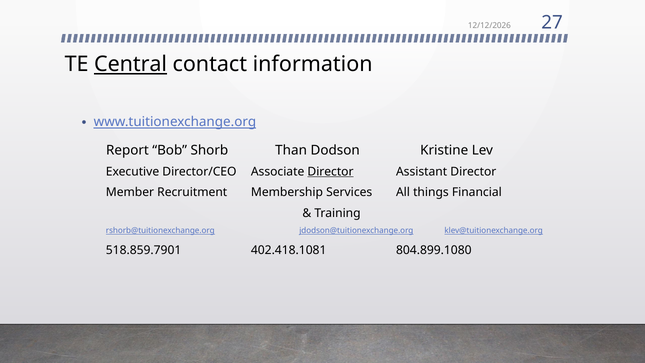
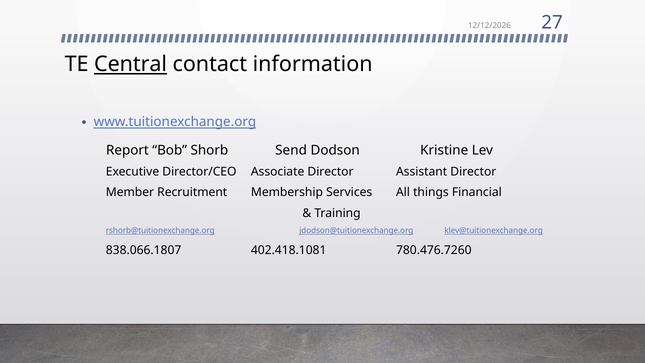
Than: Than -> Send
Director at (330, 172) underline: present -> none
518.859.7901: 518.859.7901 -> 838.066.1807
804.899.1080: 804.899.1080 -> 780.476.7260
